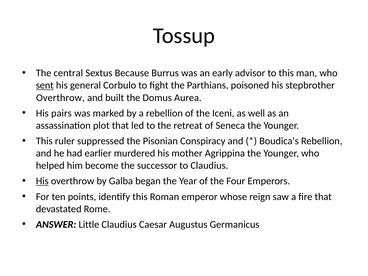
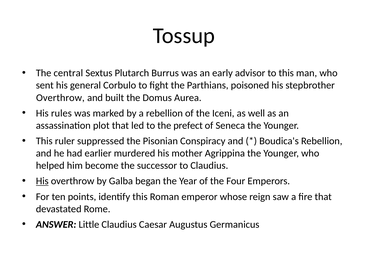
Because: Because -> Plutarch
sent underline: present -> none
pairs: pairs -> rules
retreat: retreat -> prefect
